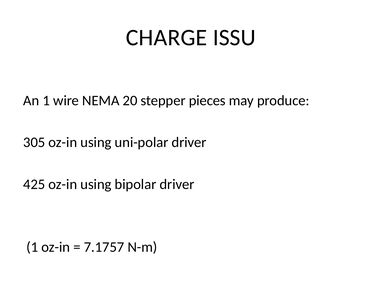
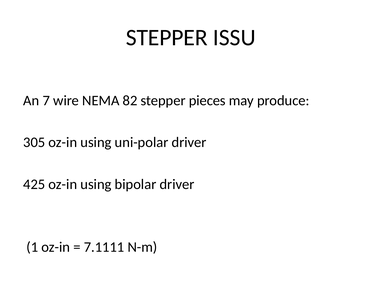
CHARGE at (167, 37): CHARGE -> STEPPER
An 1: 1 -> 7
20: 20 -> 82
7.1757: 7.1757 -> 7.1111
